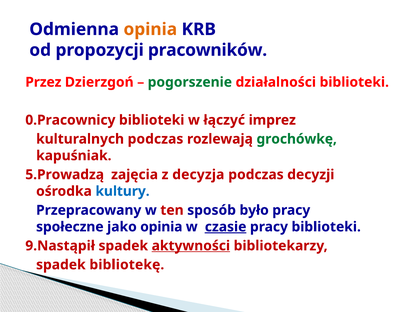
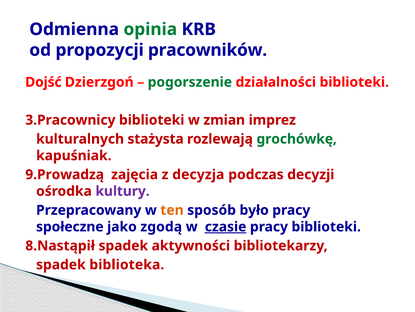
opinia at (150, 29) colour: orange -> green
Przez: Przez -> Dojść
0.Pracownicy: 0.Pracownicy -> 3.Pracownicy
łączyć: łączyć -> zmian
kulturalnych podczas: podczas -> stażysta
5.Prowadzą: 5.Prowadzą -> 9.Prowadzą
kultury colour: blue -> purple
ten colour: red -> orange
jako opinia: opinia -> zgodą
9.Nastąpił: 9.Nastąpił -> 8.Nastąpił
aktywności underline: present -> none
bibliotekę: bibliotekę -> biblioteka
